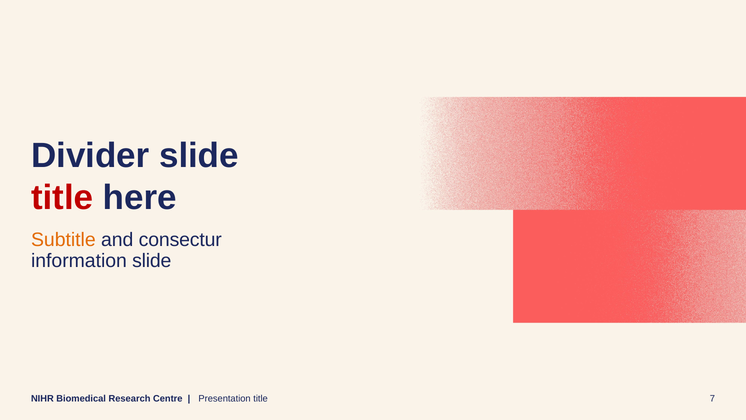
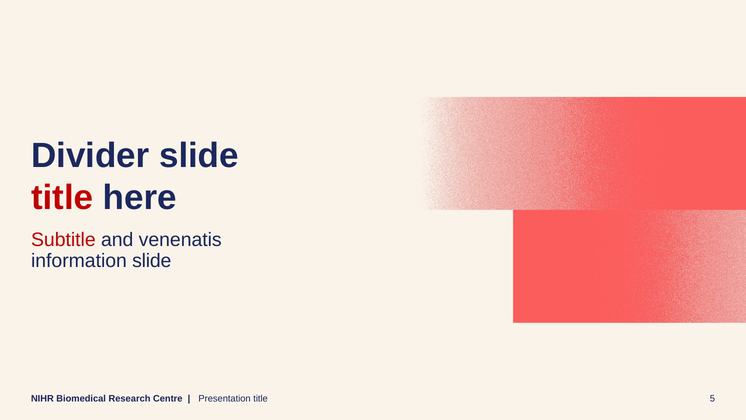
Subtitle colour: orange -> red
consectur: consectur -> venenatis
7: 7 -> 5
